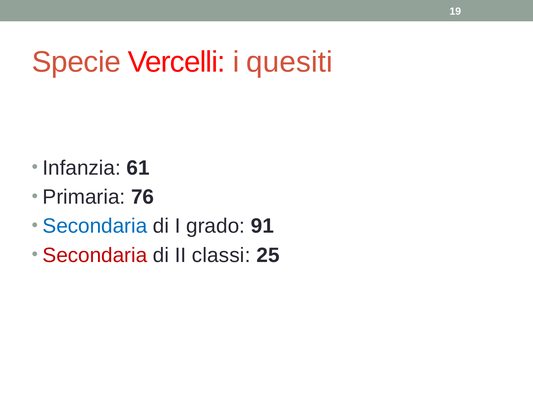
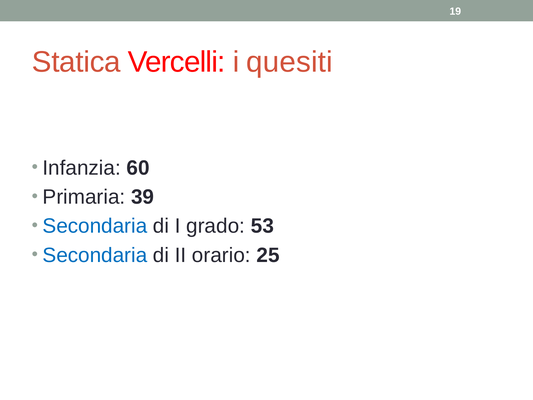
Specie: Specie -> Statica
61: 61 -> 60
76: 76 -> 39
91: 91 -> 53
Secondaria at (95, 255) colour: red -> blue
classi: classi -> orario
